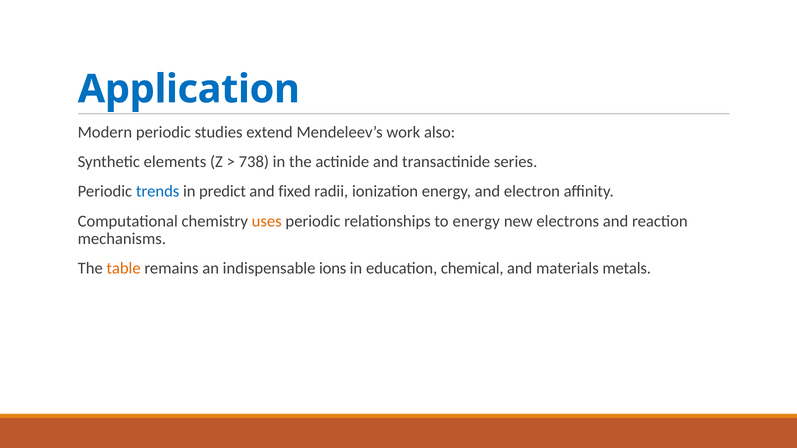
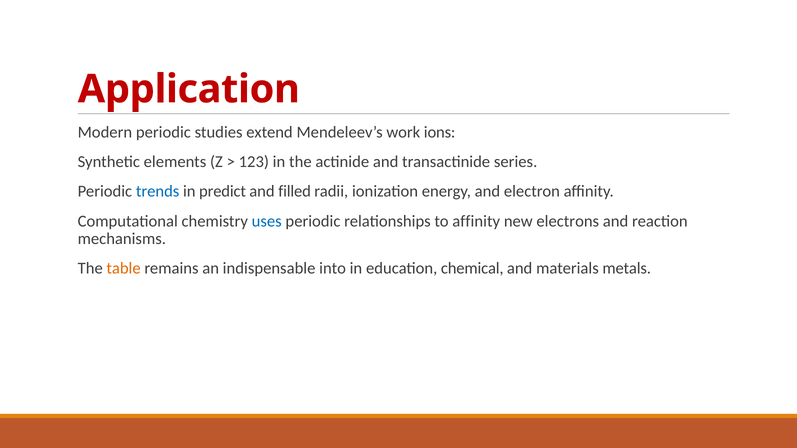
Application colour: blue -> red
also: also -> ions
738: 738 -> 123
fixed: fixed -> filled
uses colour: orange -> blue
to energy: energy -> affinity
ions: ions -> into
